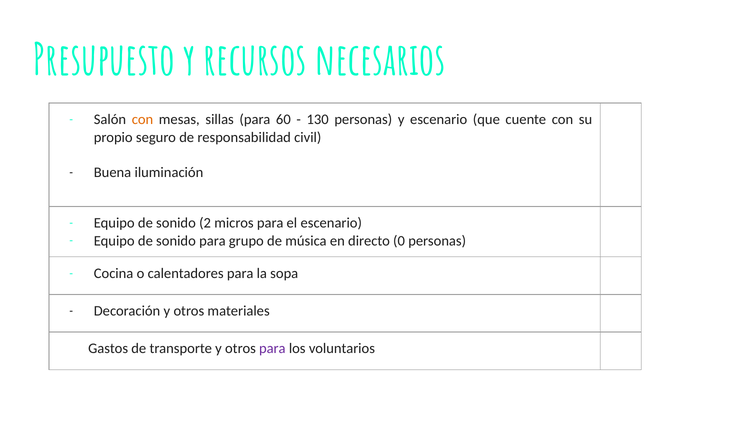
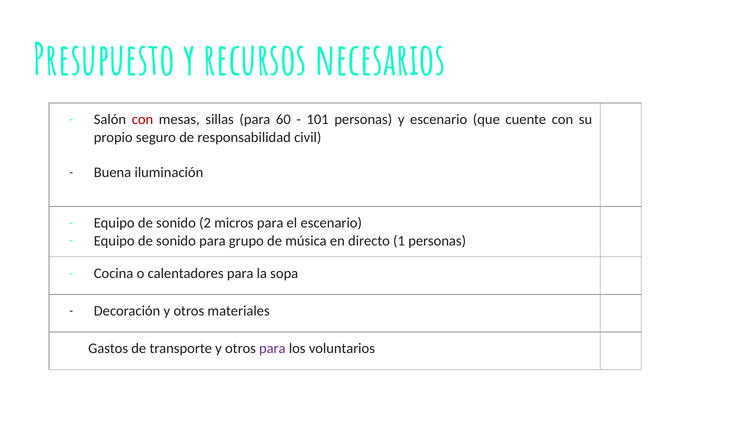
con at (143, 119) colour: orange -> red
130: 130 -> 101
0: 0 -> 1
